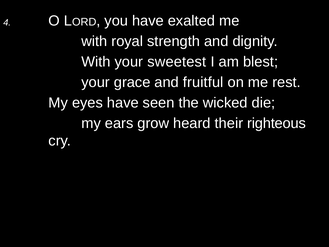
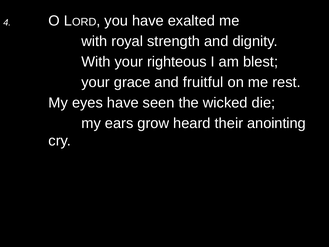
sweetest: sweetest -> righteous
righteous: righteous -> anointing
